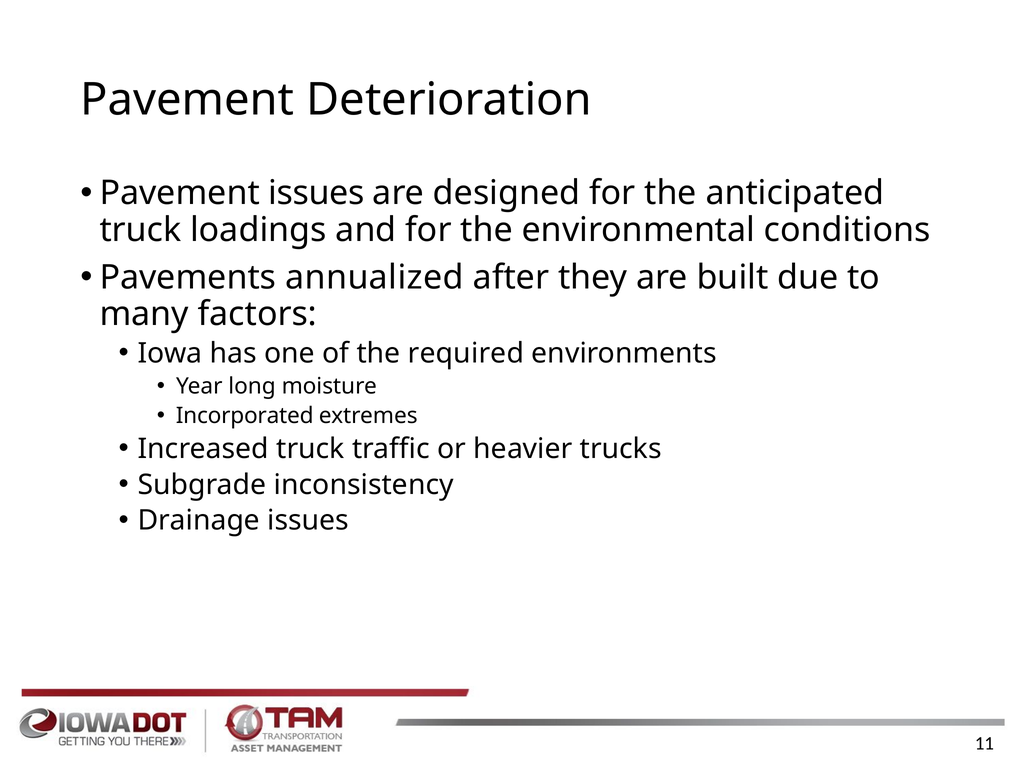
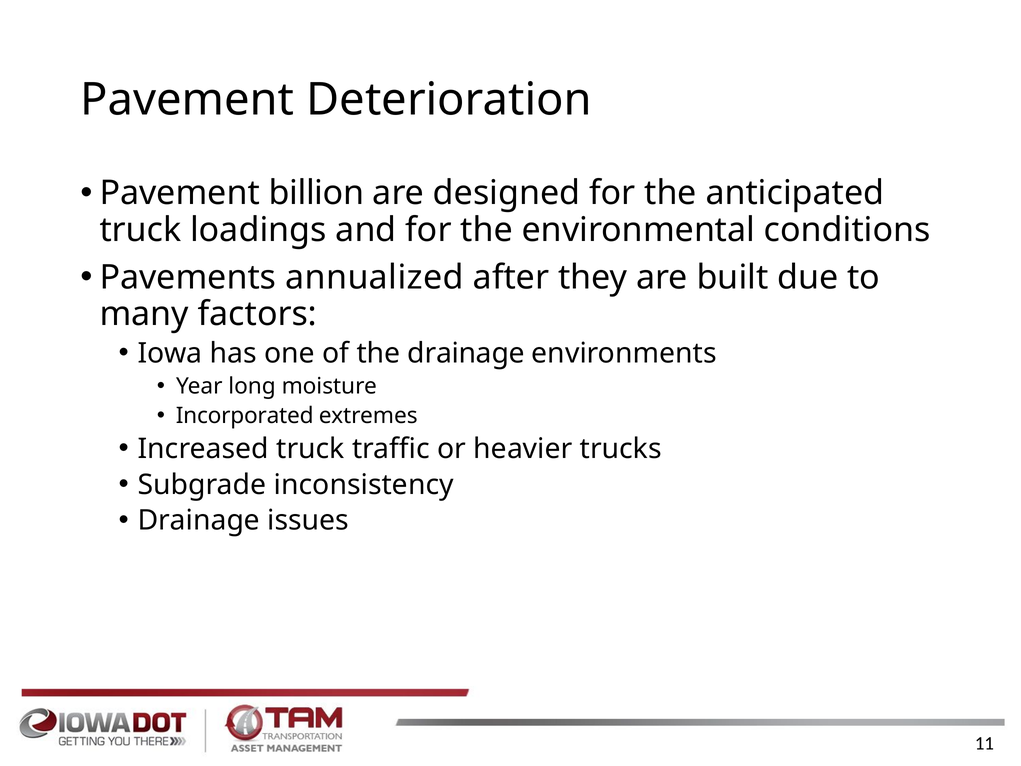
Pavement issues: issues -> billion
the required: required -> drainage
